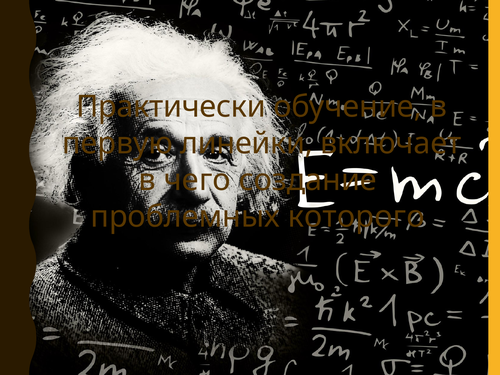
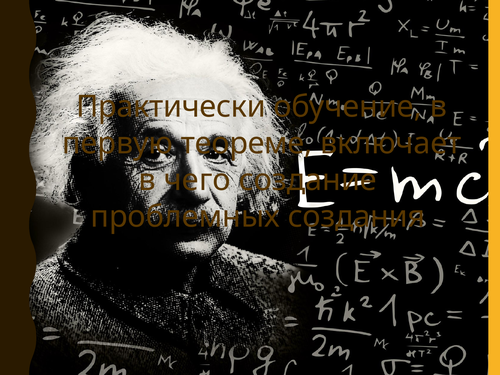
линейки: линейки -> теореме
которого: которого -> создания
